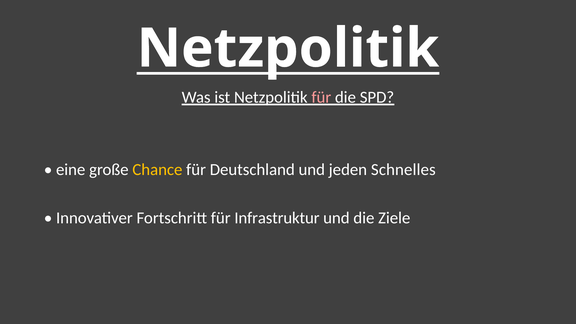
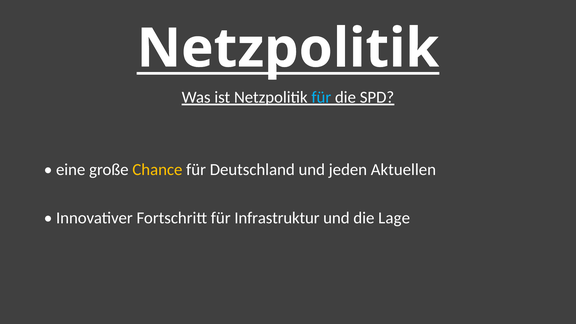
für at (321, 97) colour: pink -> light blue
Schnelles: Schnelles -> Aktuellen
Ziele: Ziele -> Lage
